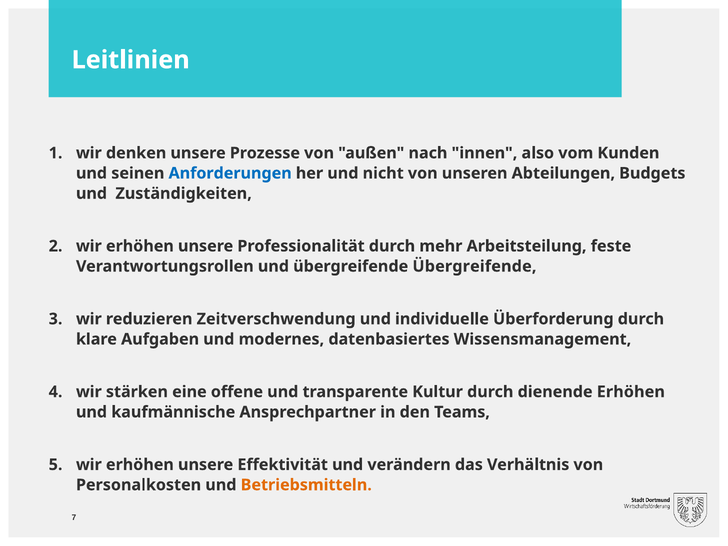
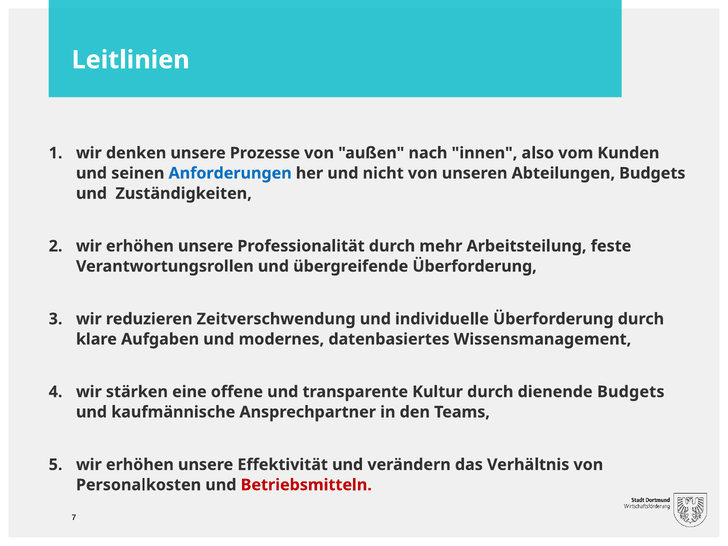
übergreifende Übergreifende: Übergreifende -> Überforderung
dienende Erhöhen: Erhöhen -> Budgets
Betriebsmitteln colour: orange -> red
